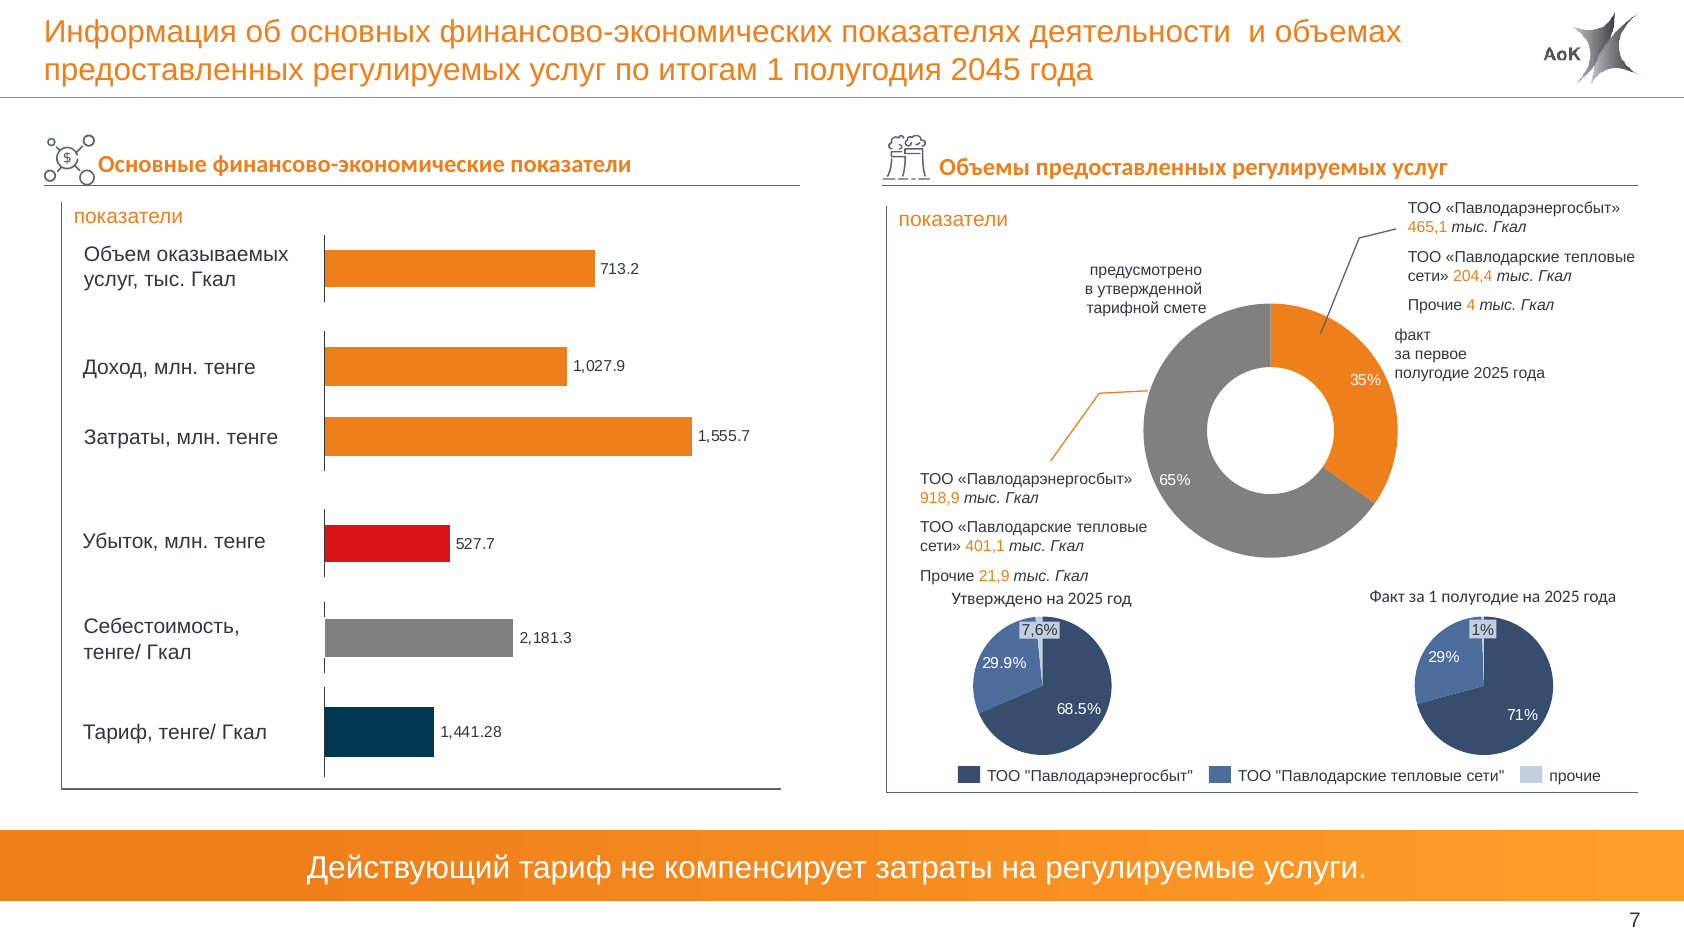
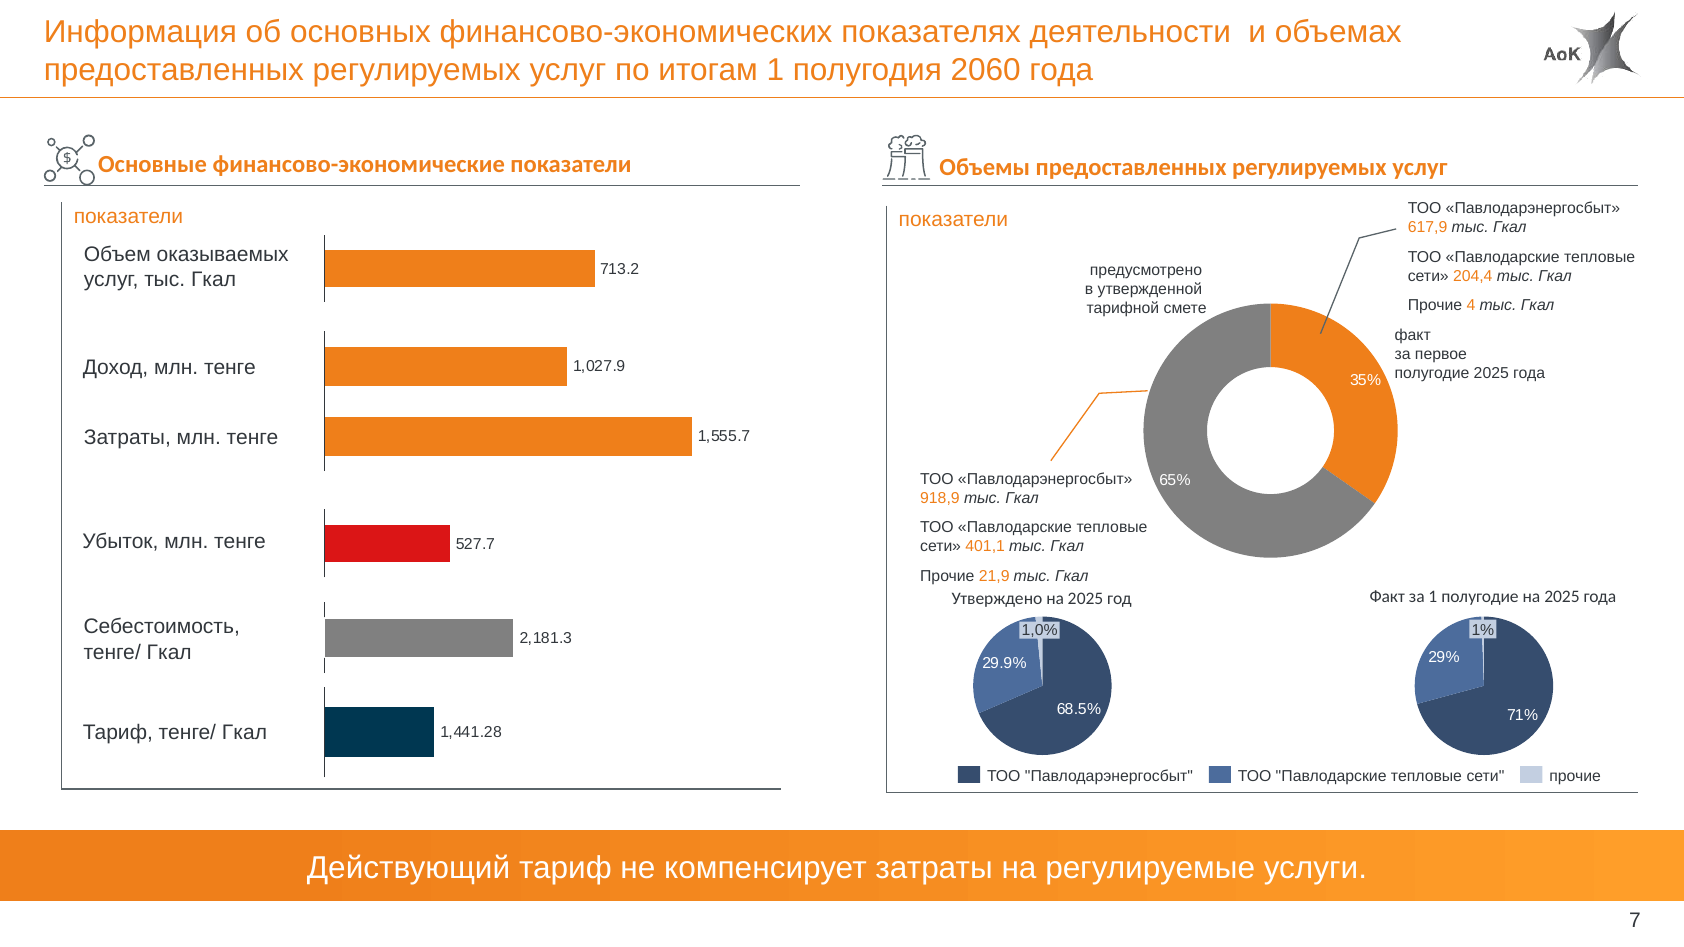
2045: 2045 -> 2060
465,1: 465,1 -> 617,9
7,6%: 7,6% -> 1,0%
